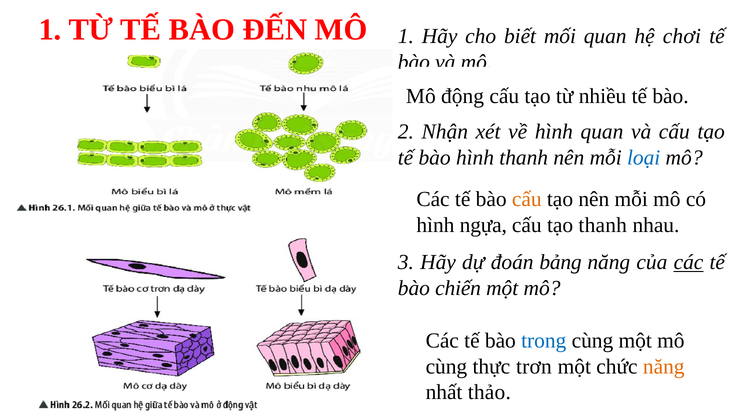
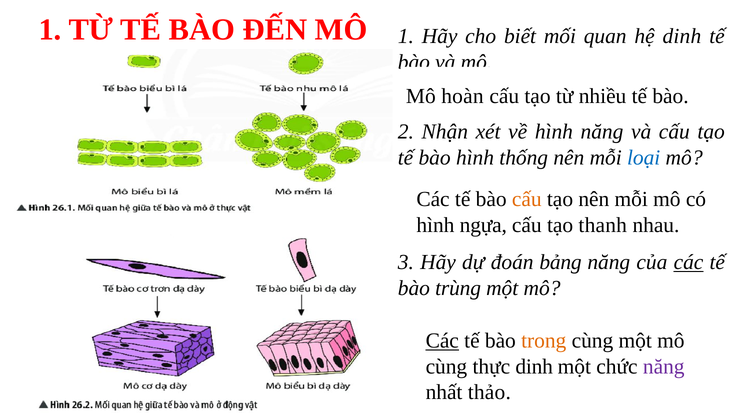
hệ chơi: chơi -> dinh
động: động -> hoàn
hình quan: quan -> năng
hình thanh: thanh -> thống
chiến: chiến -> trùng
Các at (442, 341) underline: none -> present
trong colour: blue -> orange
thực trơn: trơn -> dinh
năng at (664, 367) colour: orange -> purple
